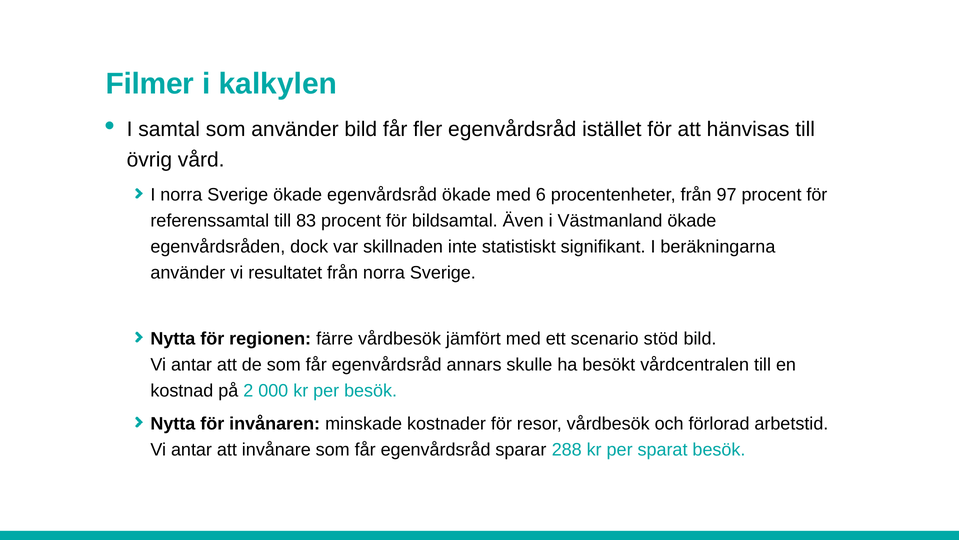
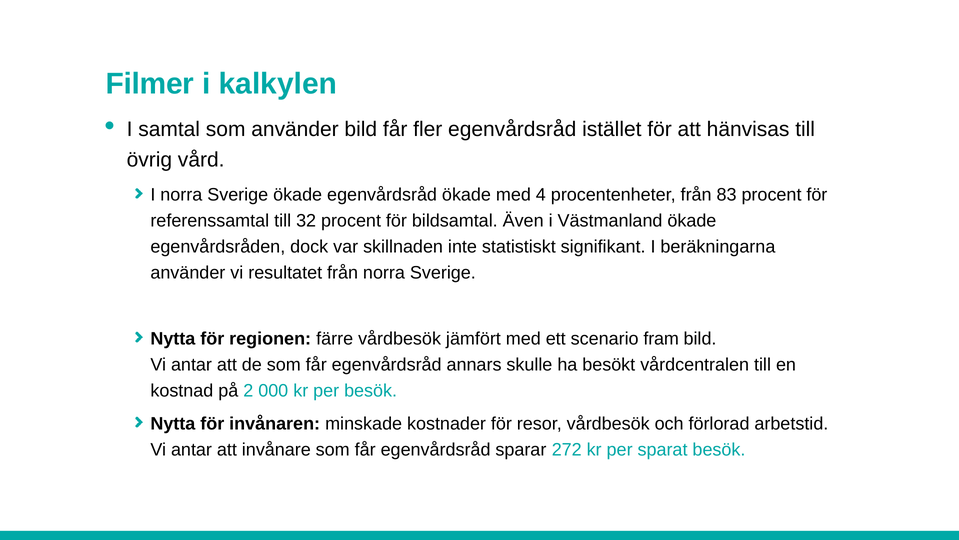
6: 6 -> 4
97: 97 -> 83
83: 83 -> 32
stöd: stöd -> fram
288: 288 -> 272
